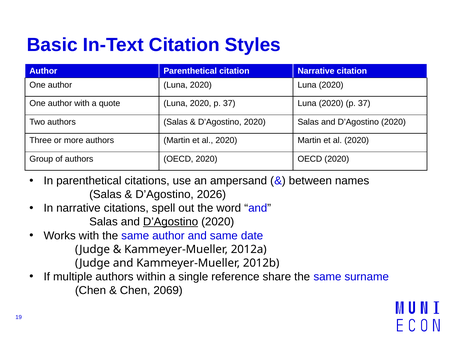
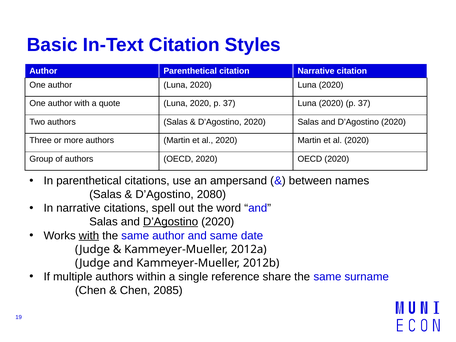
2026: 2026 -> 2080
with at (89, 236) underline: none -> present
2069: 2069 -> 2085
